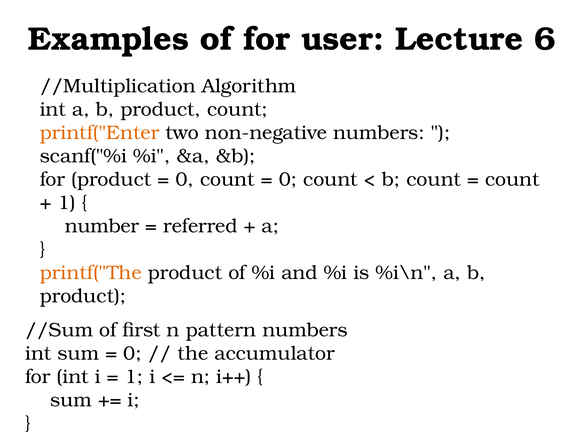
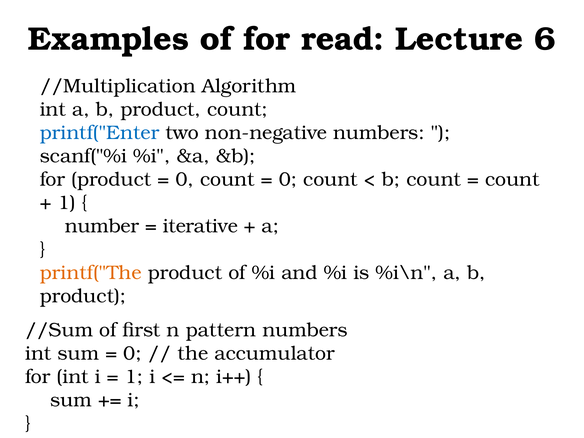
user: user -> read
printf("Enter colour: orange -> blue
referred: referred -> iterative
